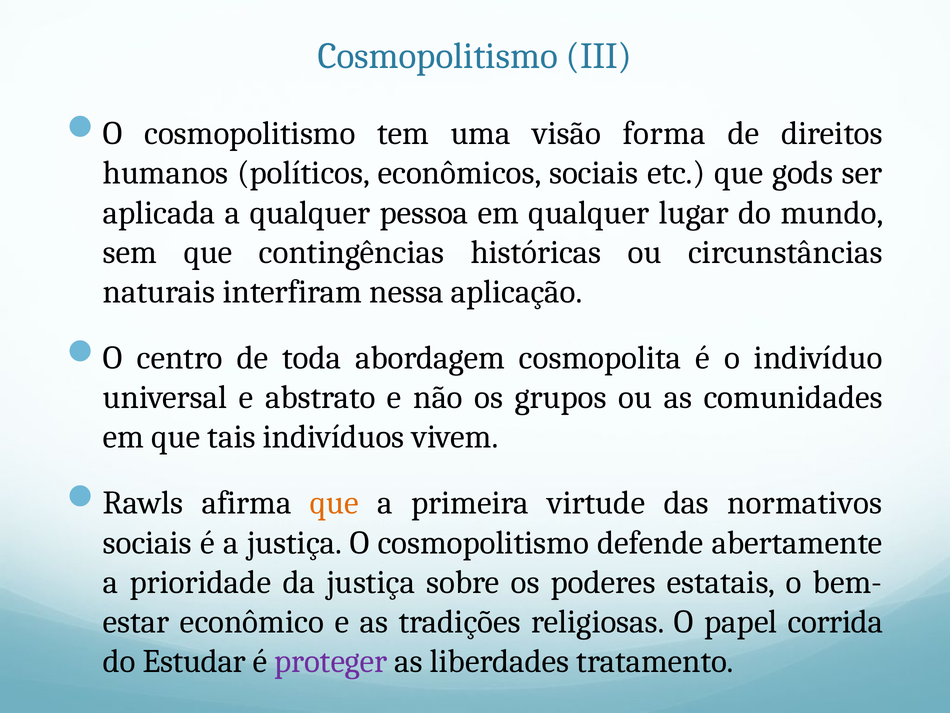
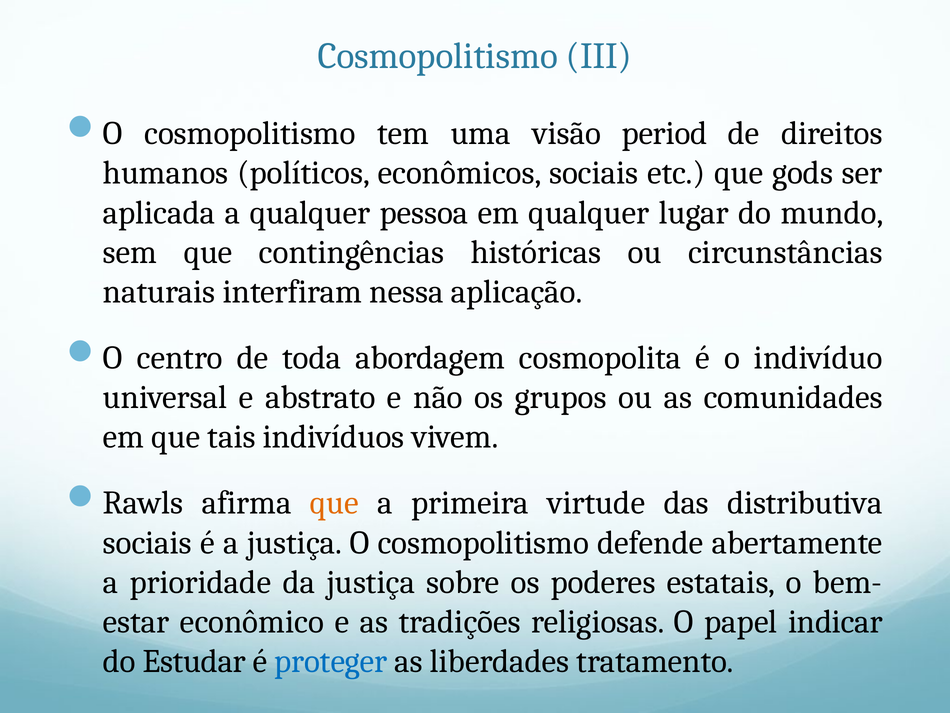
forma: forma -> period
normativos: normativos -> distributiva
corrida: corrida -> indicar
proteger colour: purple -> blue
